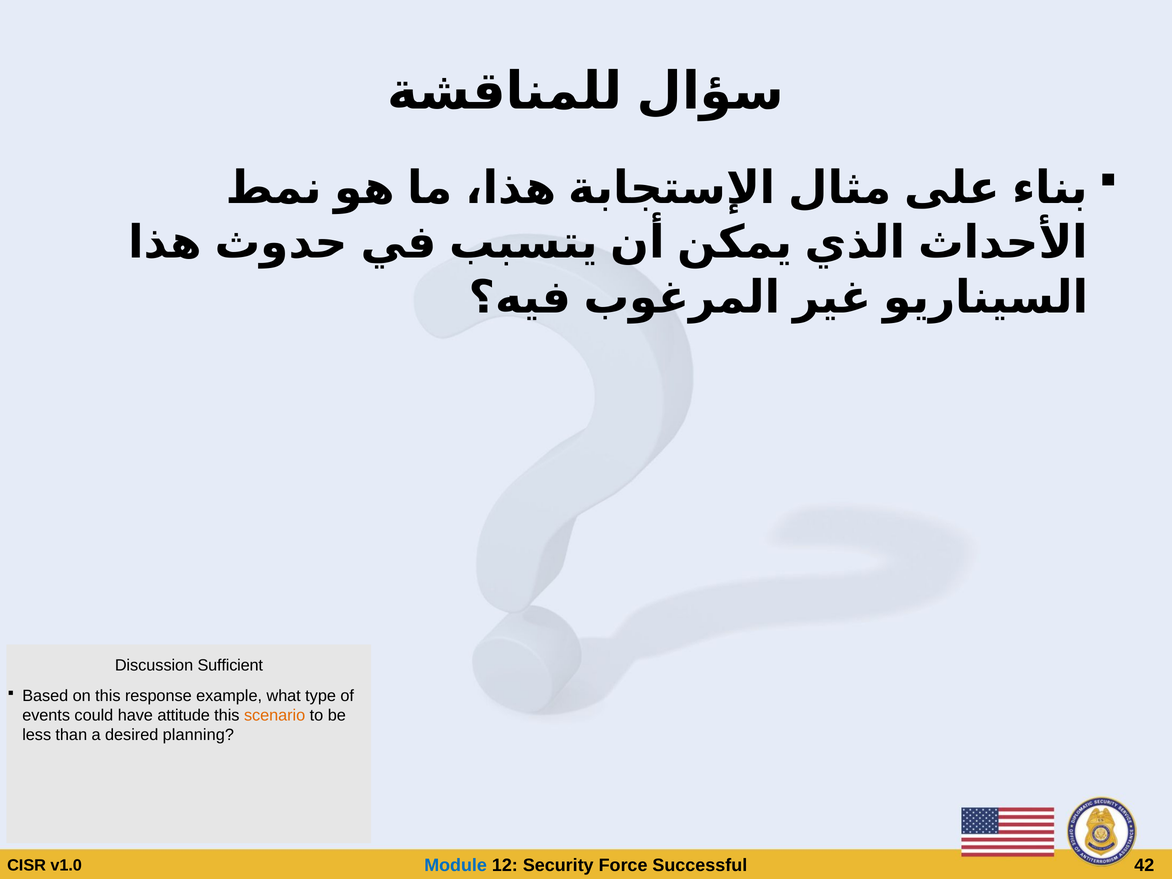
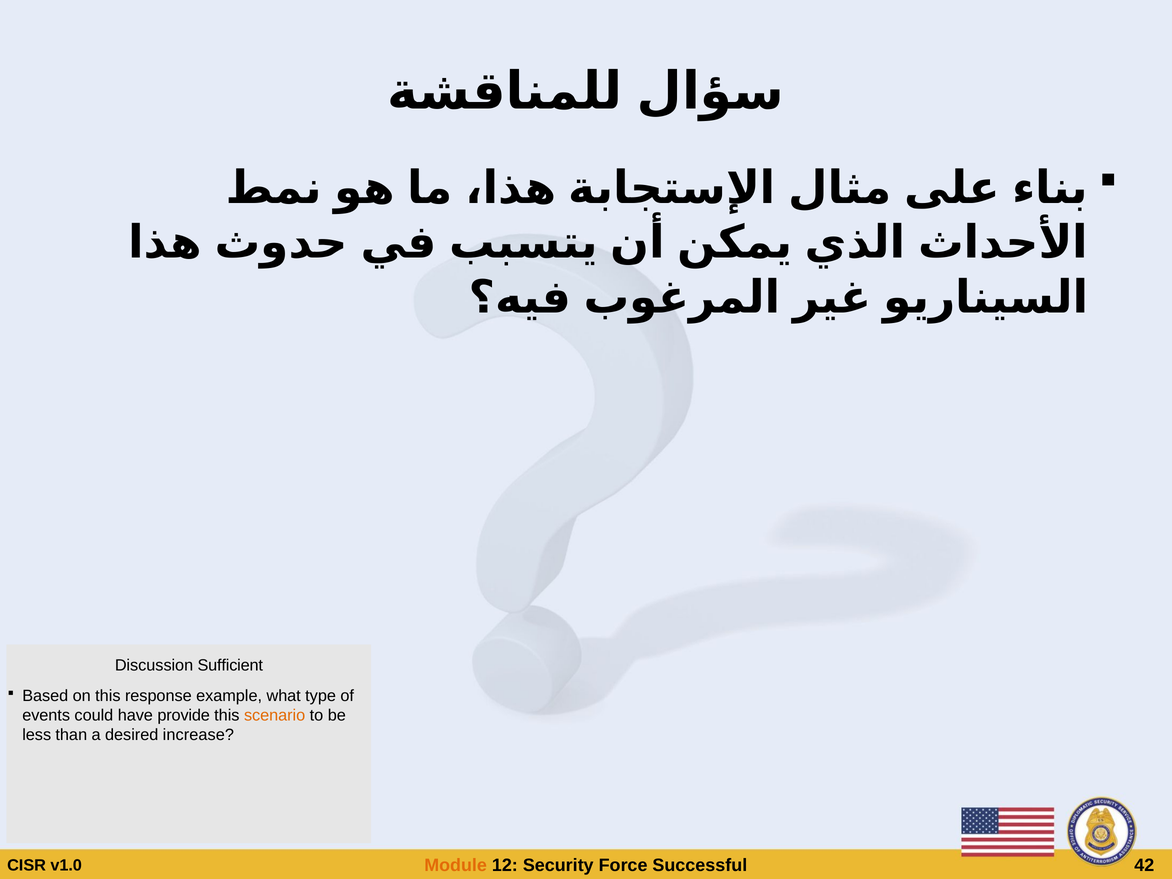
attitude: attitude -> provide
planning: planning -> increase
Module colour: blue -> orange
